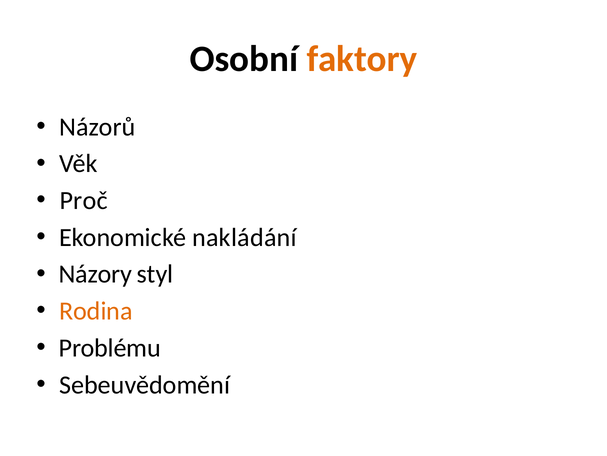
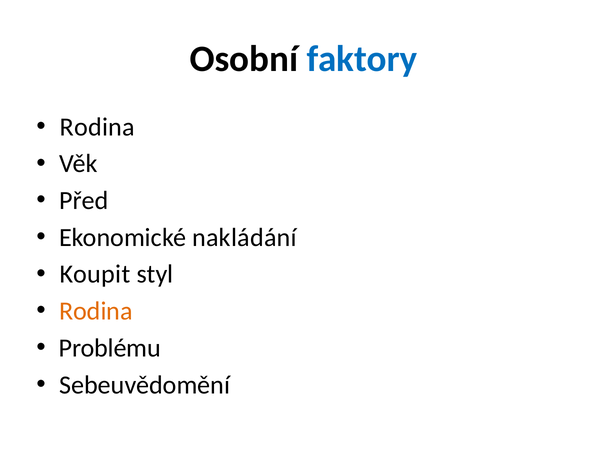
faktory colour: orange -> blue
Názorů at (97, 127): Názorů -> Rodina
Proč: Proč -> Před
Názory: Názory -> Koupit
